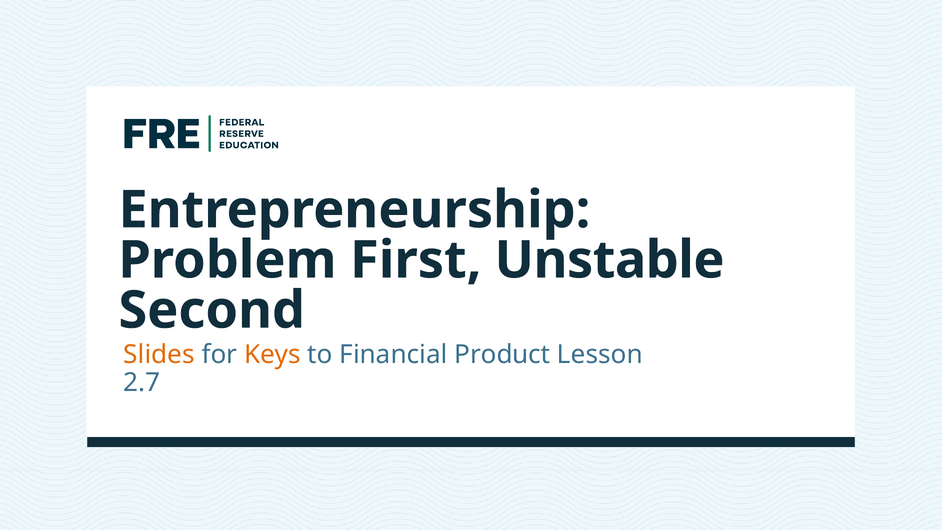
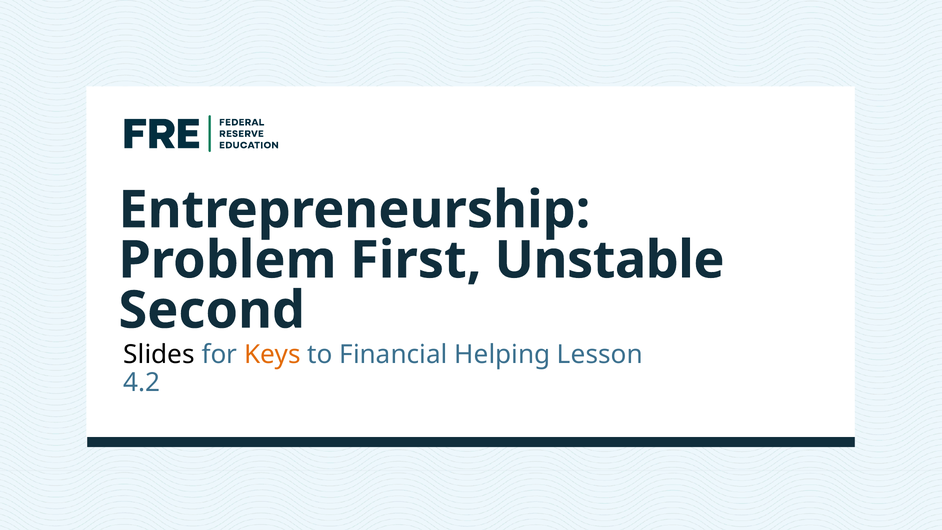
Slides colour: orange -> black
Product: Product -> Helping
2.7: 2.7 -> 4.2
